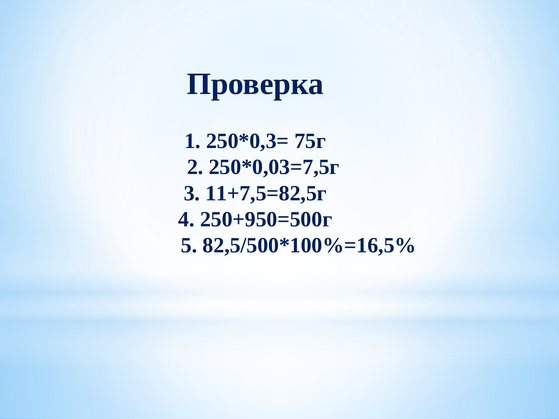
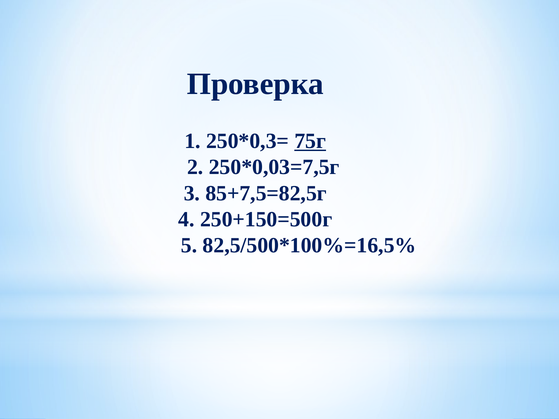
75г underline: none -> present
11+7,5=82,5г: 11+7,5=82,5г -> 85+7,5=82,5г
250+950=500г: 250+950=500г -> 250+150=500г
